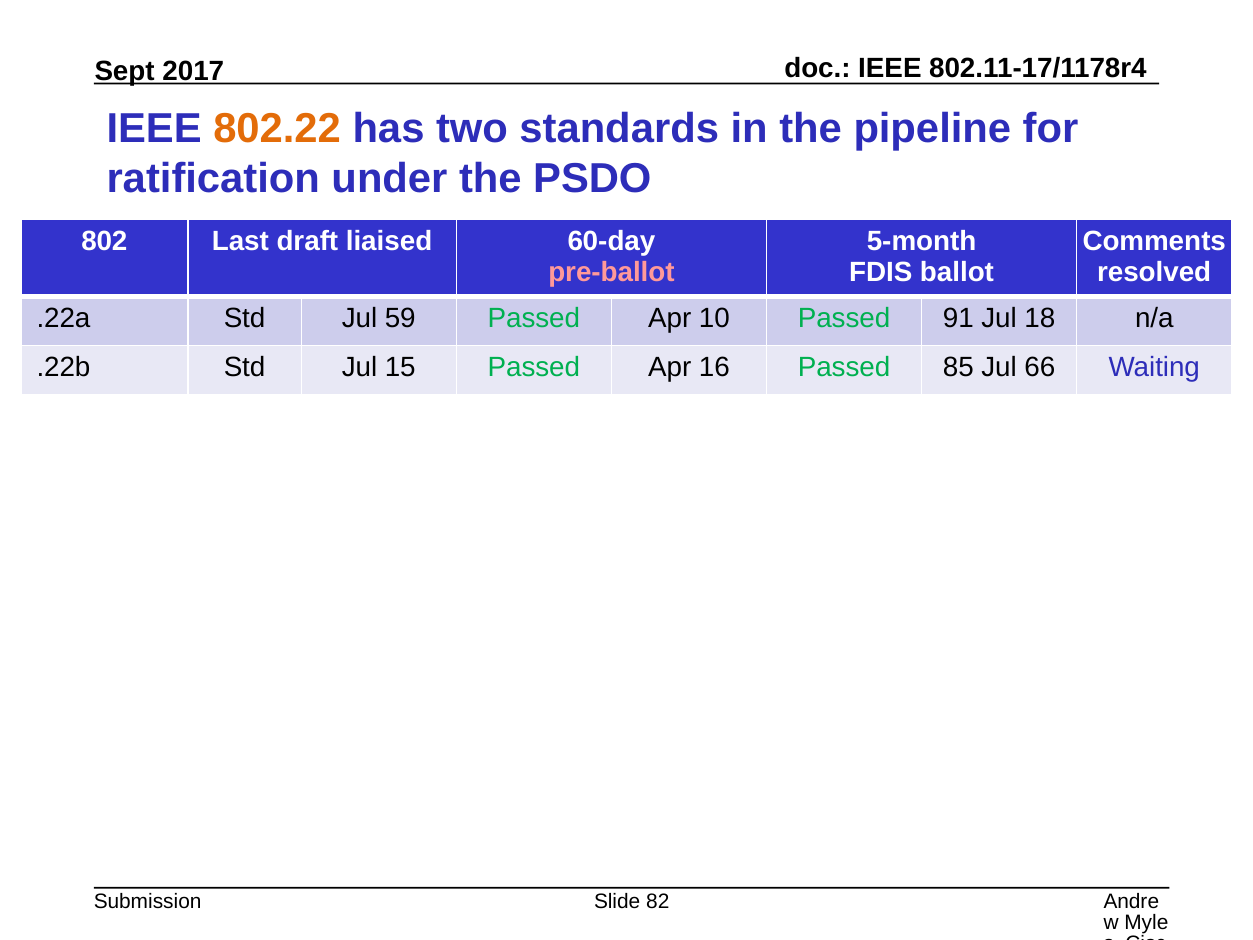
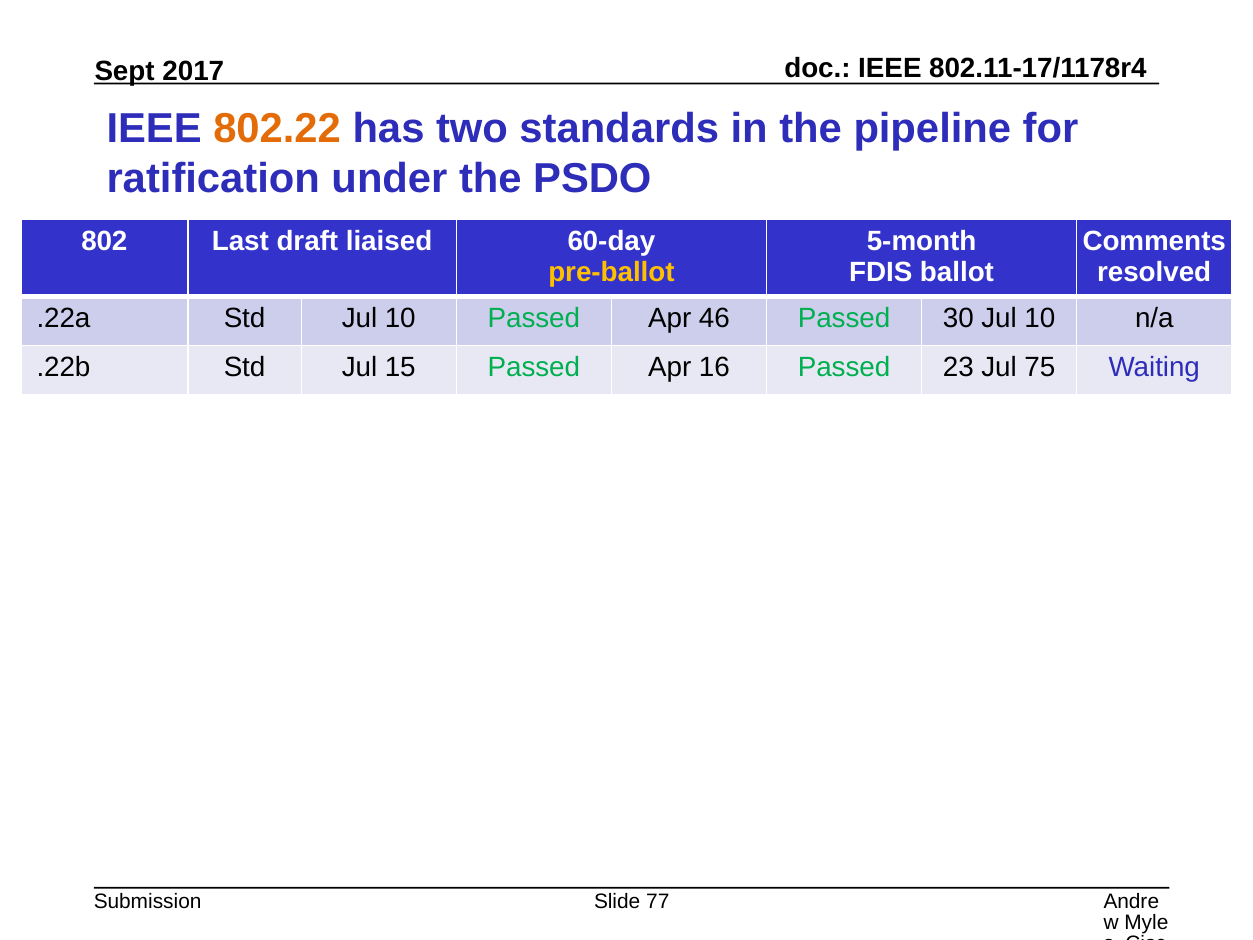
pre-ballot colour: pink -> yellow
Std Jul 59: 59 -> 10
10: 10 -> 46
91: 91 -> 30
18 at (1040, 318): 18 -> 10
85: 85 -> 23
66: 66 -> 75
82: 82 -> 77
